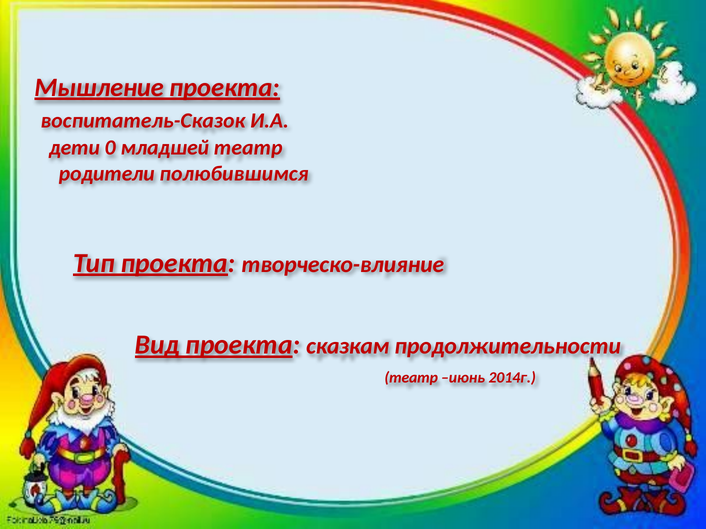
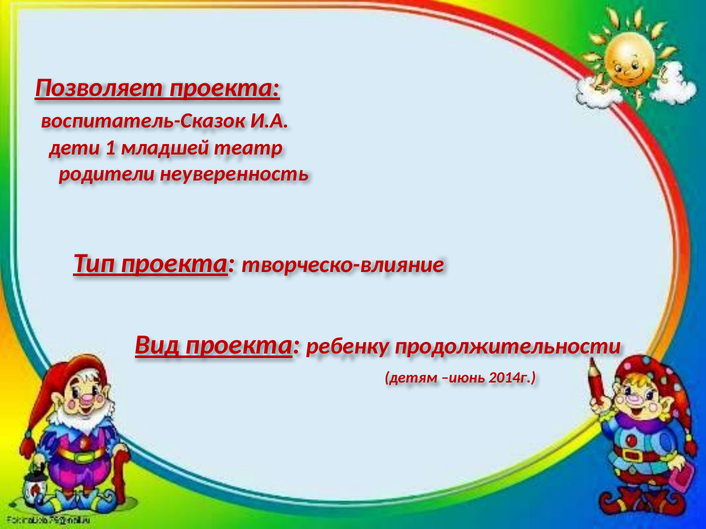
Мышление: Мышление -> Позволяет
0: 0 -> 1
полюбившимся: полюбившимся -> неуверенность
сказкам: сказкам -> ребенку
театр at (411, 378): театр -> детям
